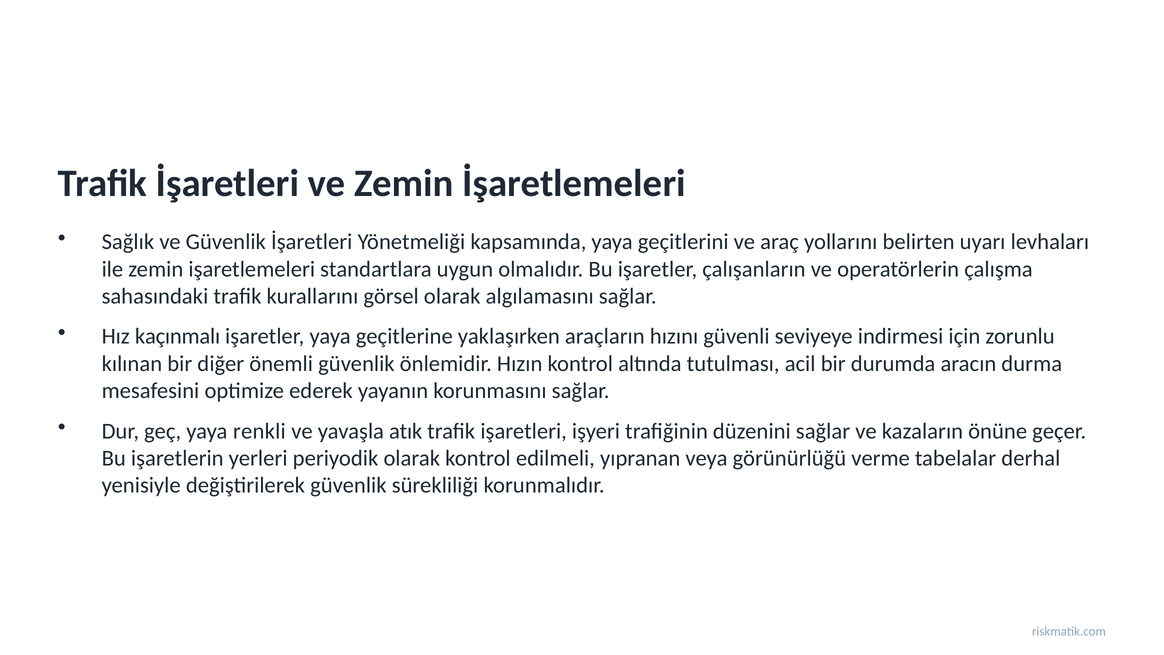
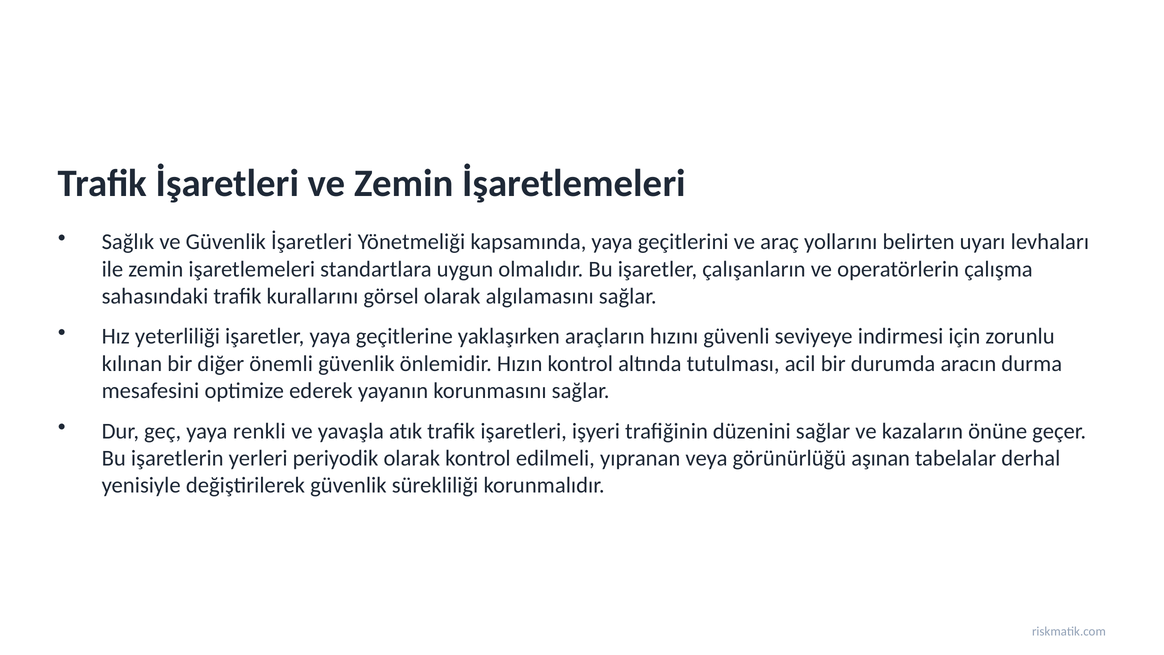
kaçınmalı: kaçınmalı -> yeterliliği
verme: verme -> aşınan
